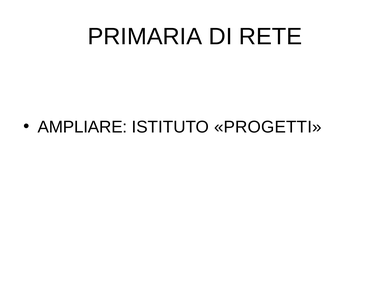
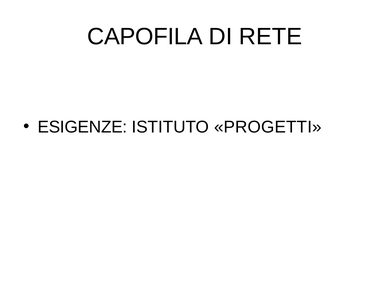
PRIMARIA: PRIMARIA -> CAPOFILA
AMPLIARE: AMPLIARE -> ESIGENZE
